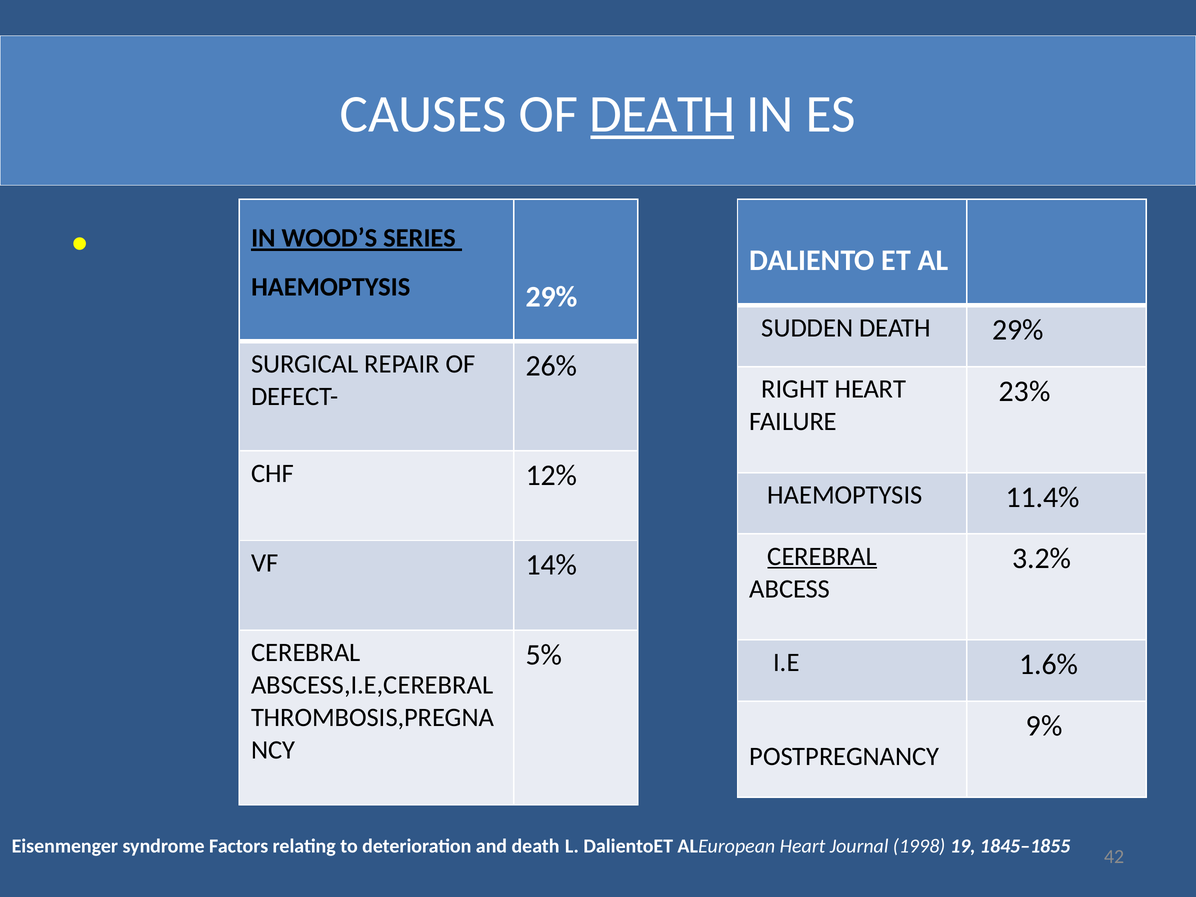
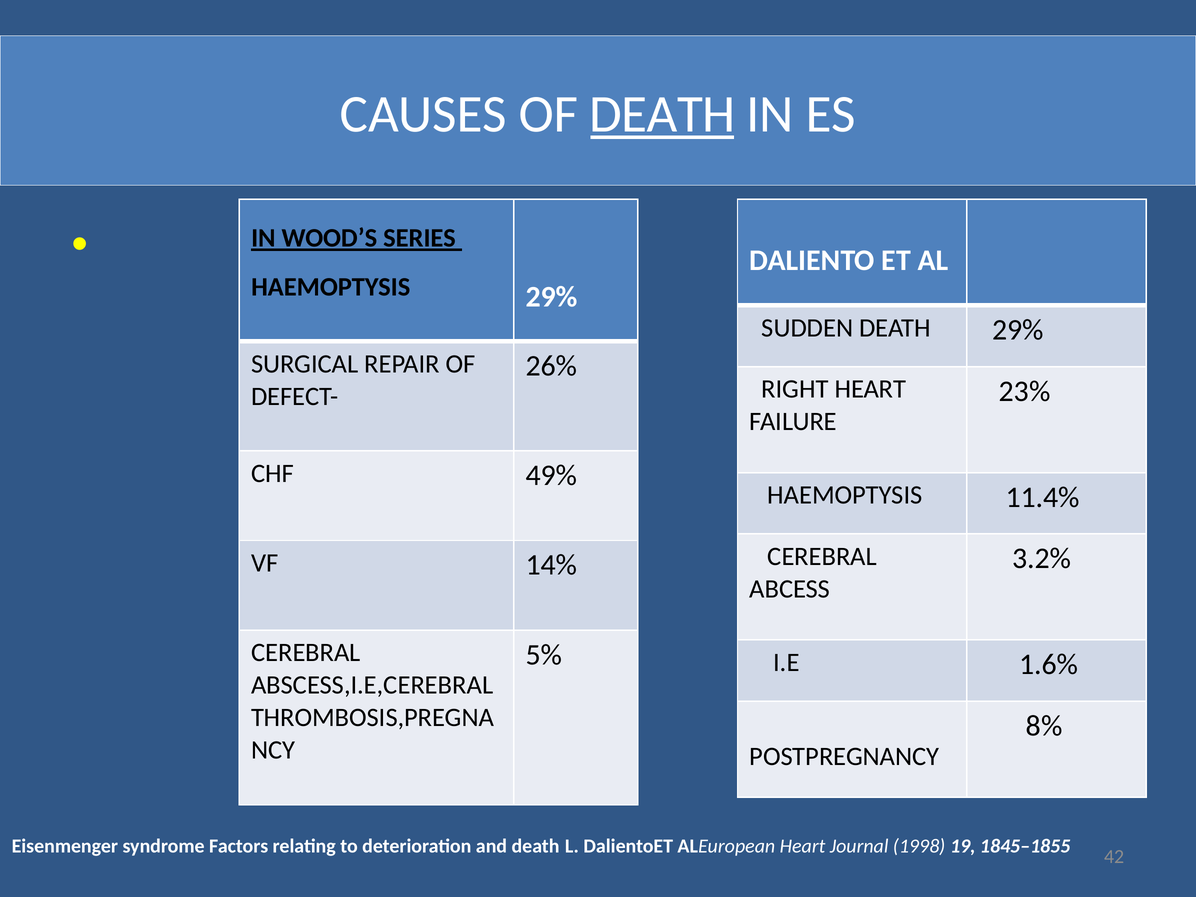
12%: 12% -> 49%
CEREBRAL at (822, 556) underline: present -> none
9%: 9% -> 8%
